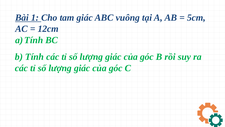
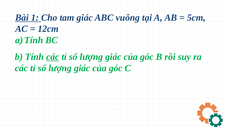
các at (53, 57) underline: none -> present
